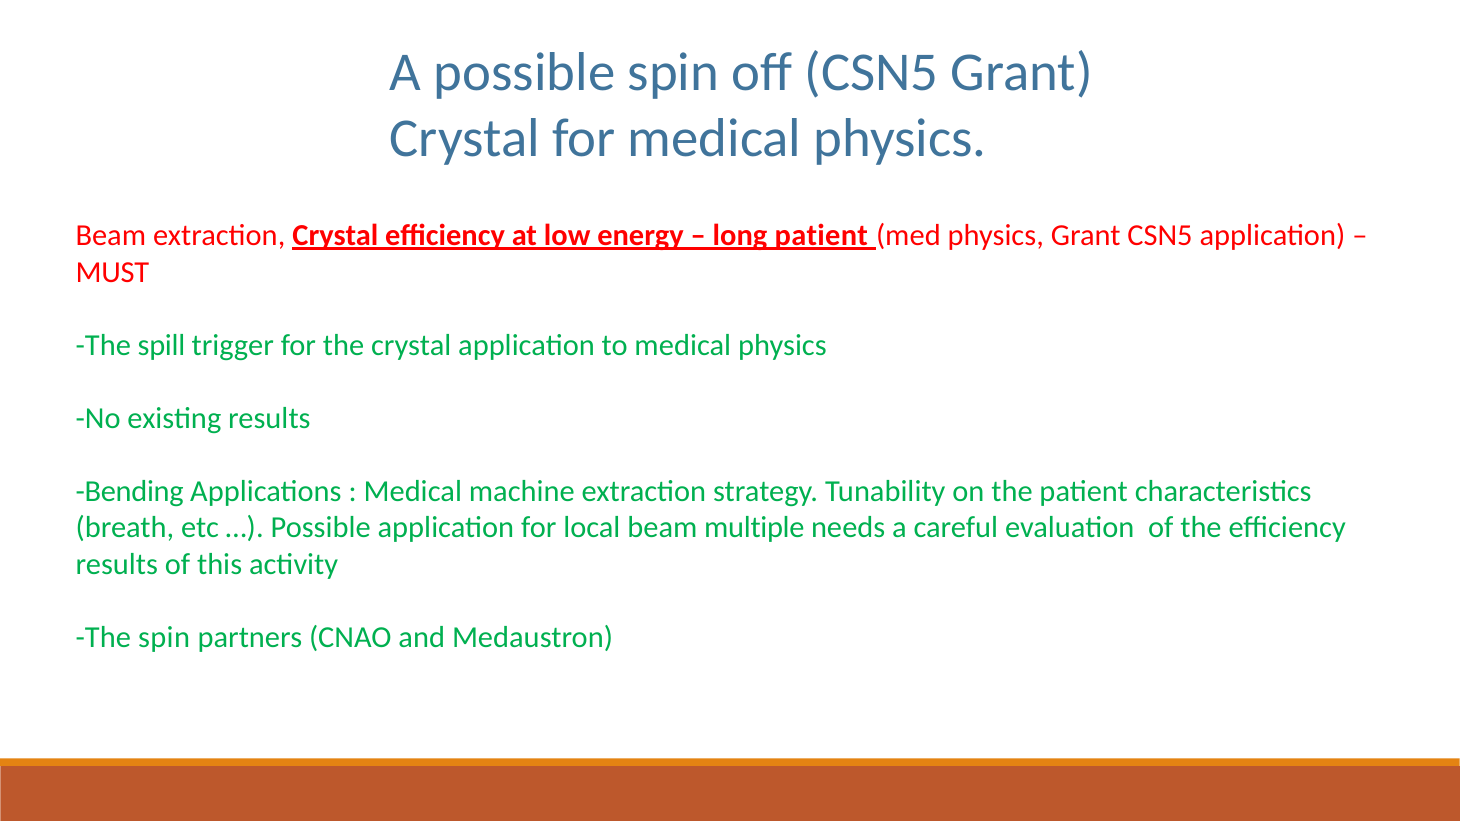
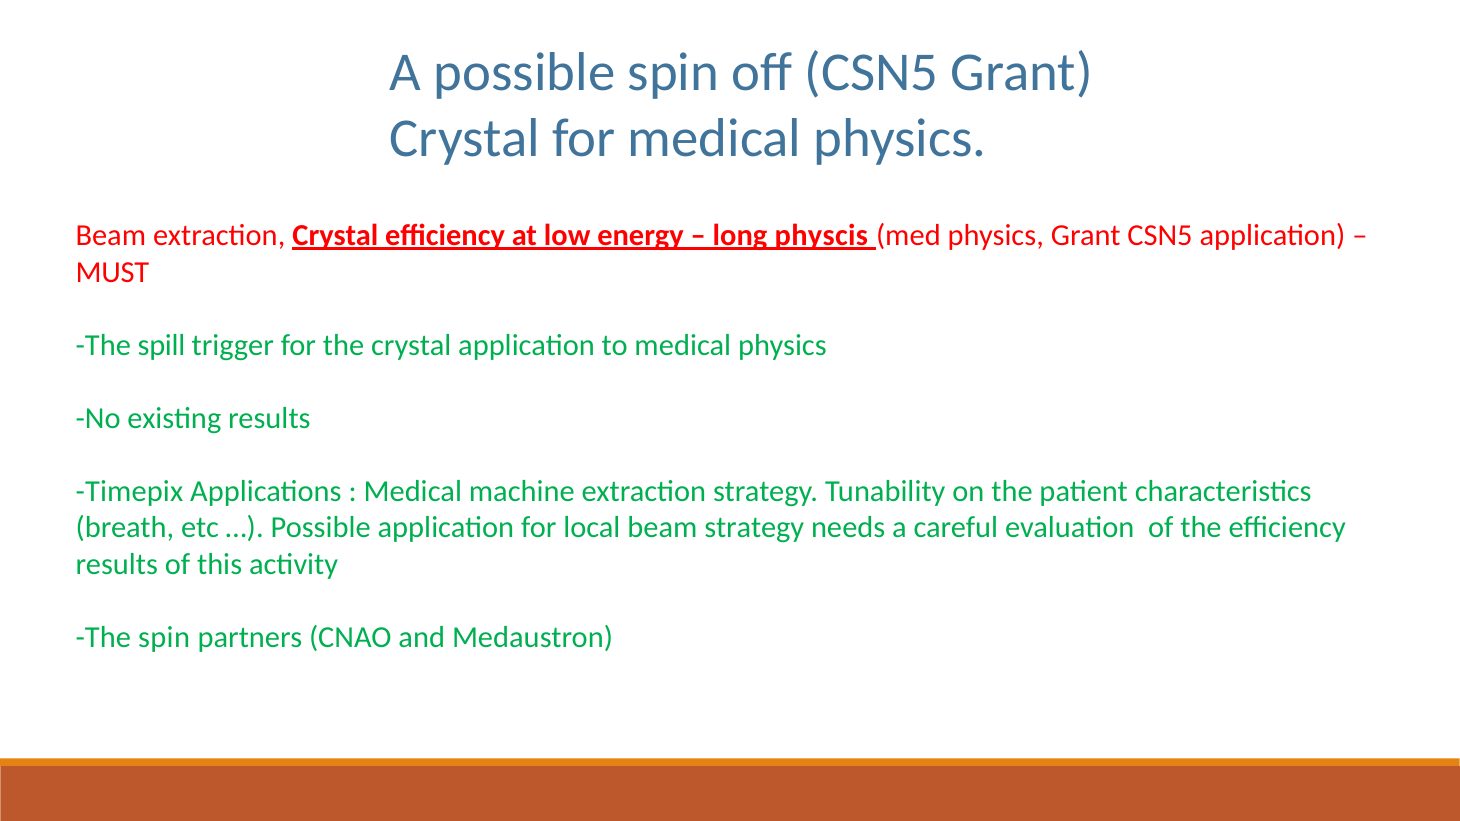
long patient: patient -> physcis
Bending: Bending -> Timepix
beam multiple: multiple -> strategy
